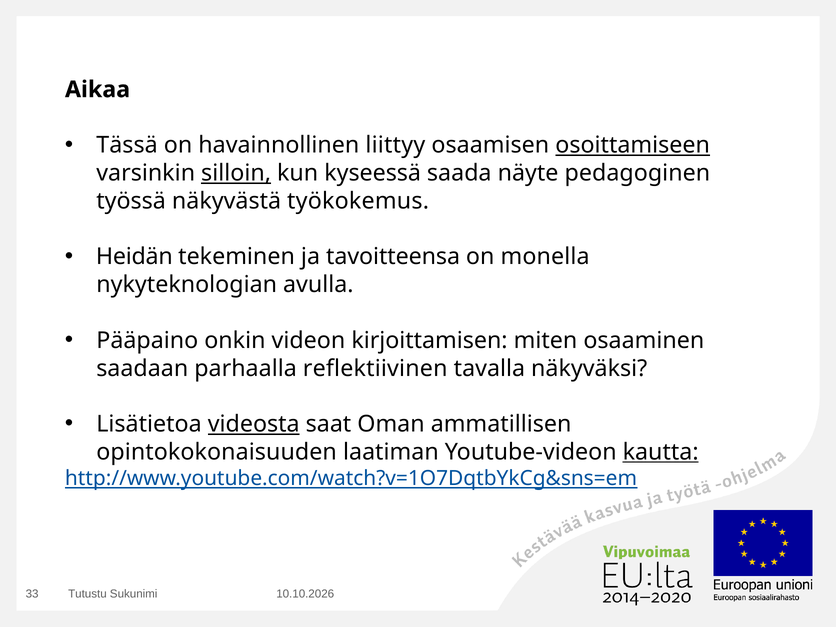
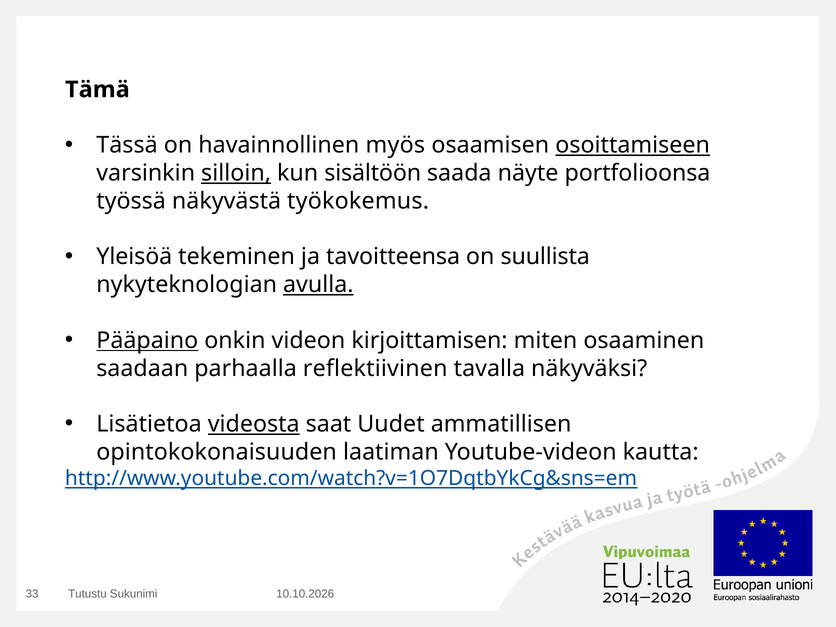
Aikaa: Aikaa -> Tämä
liittyy: liittyy -> myös
kyseessä: kyseessä -> sisältöön
pedagoginen: pedagoginen -> portfolioonsa
Heidän: Heidän -> Yleisöä
monella: monella -> suullista
avulla underline: none -> present
Pääpaino underline: none -> present
Oman: Oman -> Uudet
kautta underline: present -> none
